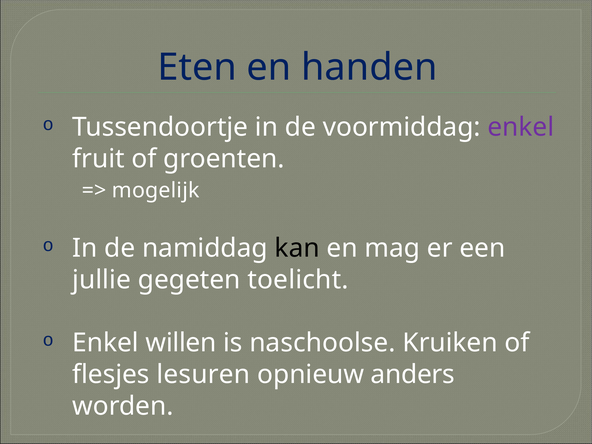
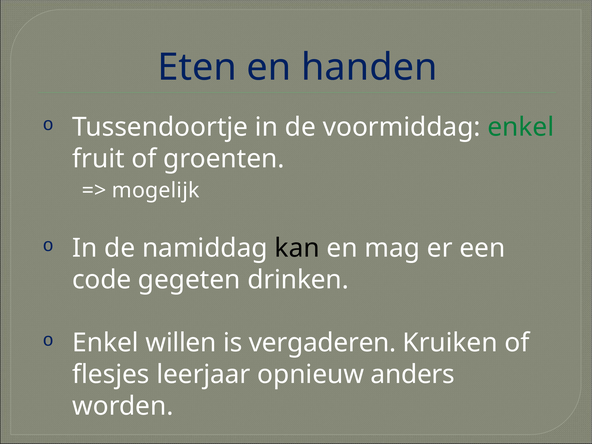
enkel at (521, 127) colour: purple -> green
jullie: jullie -> code
toelicht: toelicht -> drinken
naschoolse: naschoolse -> vergaderen
lesuren: lesuren -> leerjaar
